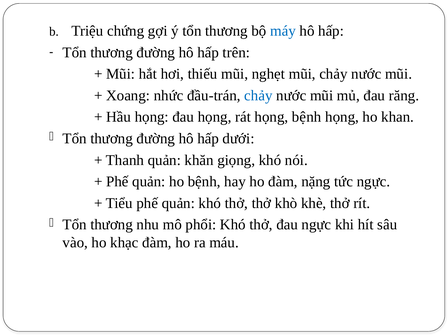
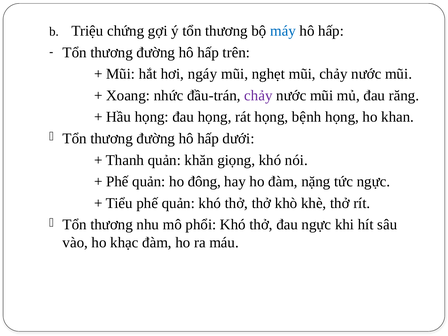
thiếu: thiếu -> ngáy
chảy at (258, 95) colour: blue -> purple
ho bệnh: bệnh -> đông
